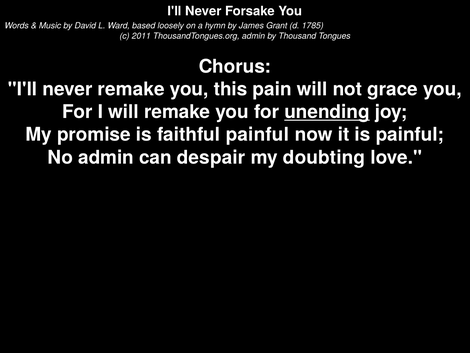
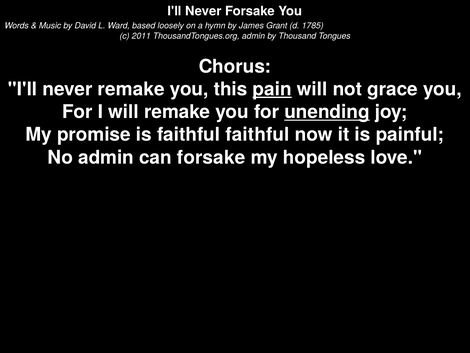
pain underline: none -> present
faithful painful: painful -> faithful
can despair: despair -> forsake
doubting: doubting -> hopeless
